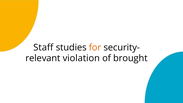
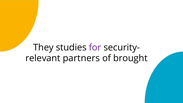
Staff: Staff -> They
for colour: orange -> purple
violation: violation -> partners
